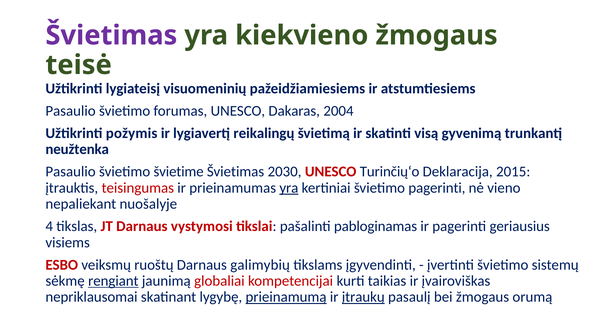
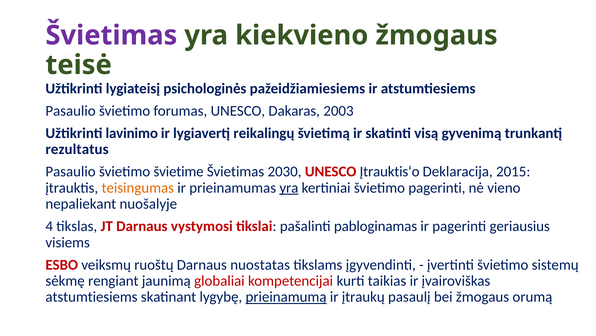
visuomeninių: visuomeninių -> psichologinės
2004: 2004 -> 2003
požymis: požymis -> lavinimo
neužtenka: neužtenka -> rezultatus
Turinčių‘o: Turinčių‘o -> Įtrauktis‘o
teisingumas colour: red -> orange
galimybių: galimybių -> nuostatas
rengiant underline: present -> none
nepriklausomai at (91, 296): nepriklausomai -> atstumtiesiems
įtraukų underline: present -> none
